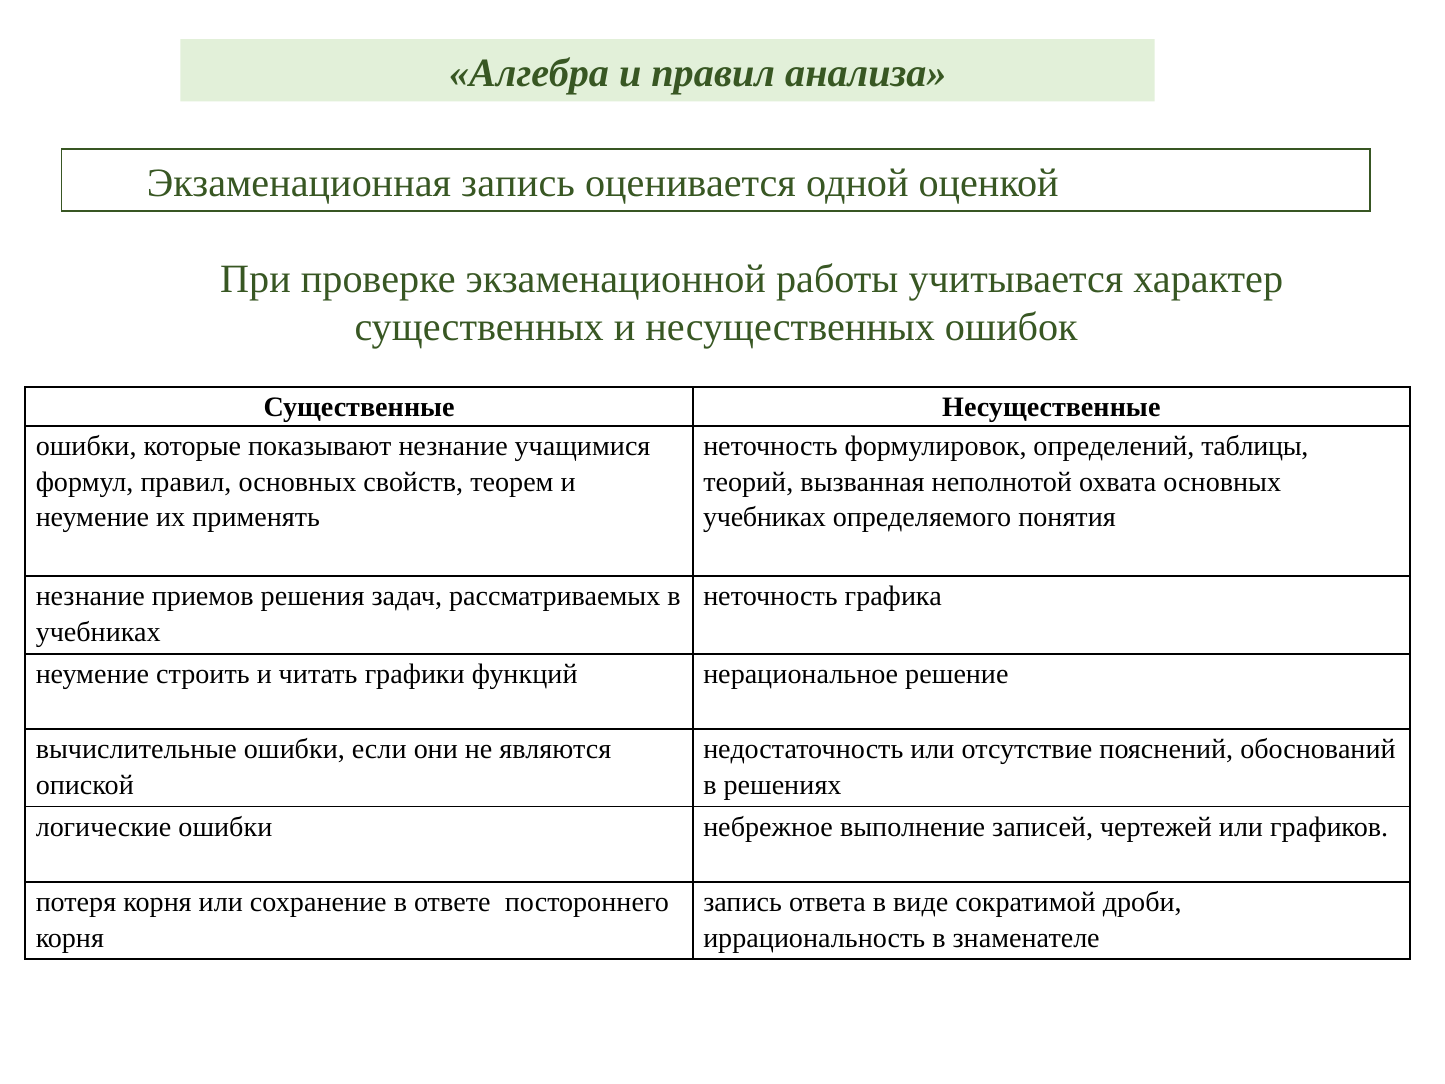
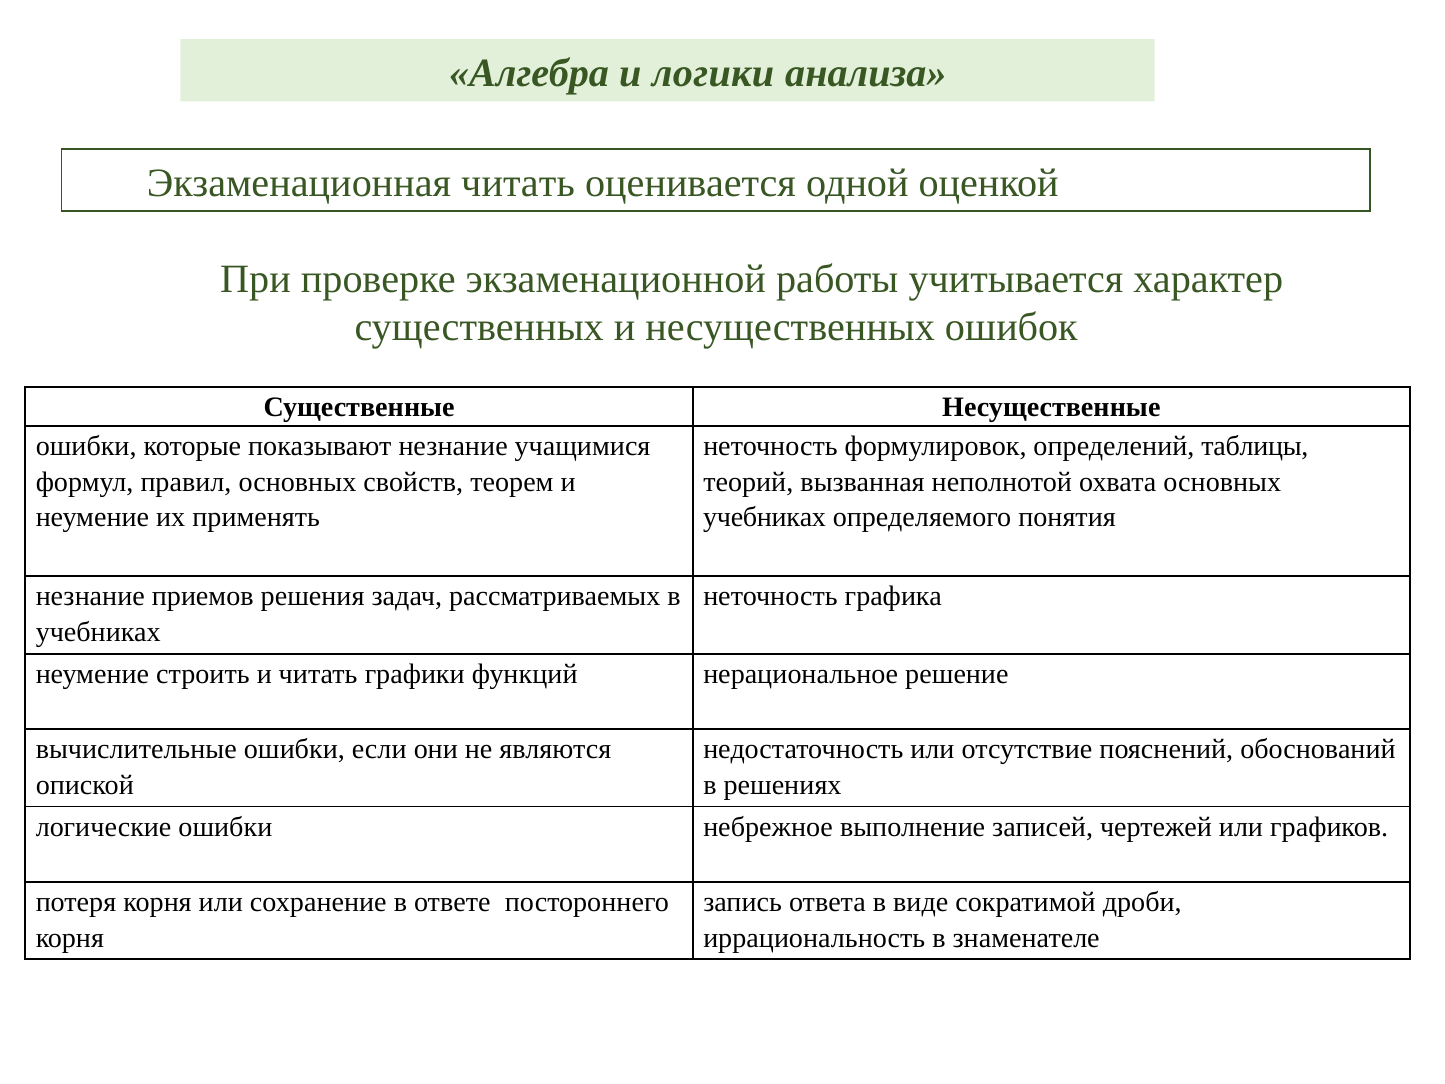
и правил: правил -> логики
Экзаменационная запись: запись -> читать
